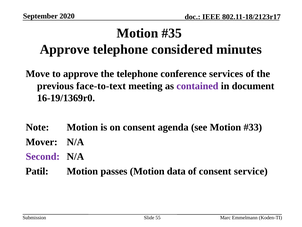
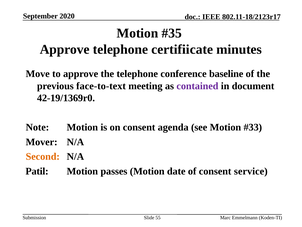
considered: considered -> certifiicate
services: services -> baseline
16-19/1369r0: 16-19/1369r0 -> 42-19/1369r0
Second colour: purple -> orange
data: data -> date
